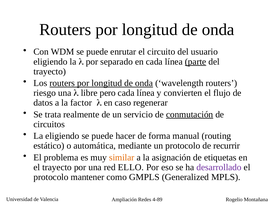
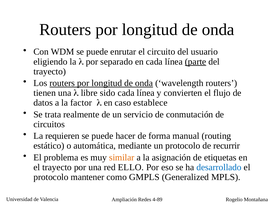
riesgo: riesgo -> tienen
pero: pero -> sido
regenerar: regenerar -> establece
conmutación underline: present -> none
La eligiendo: eligiendo -> requieren
desarrollado colour: purple -> blue
